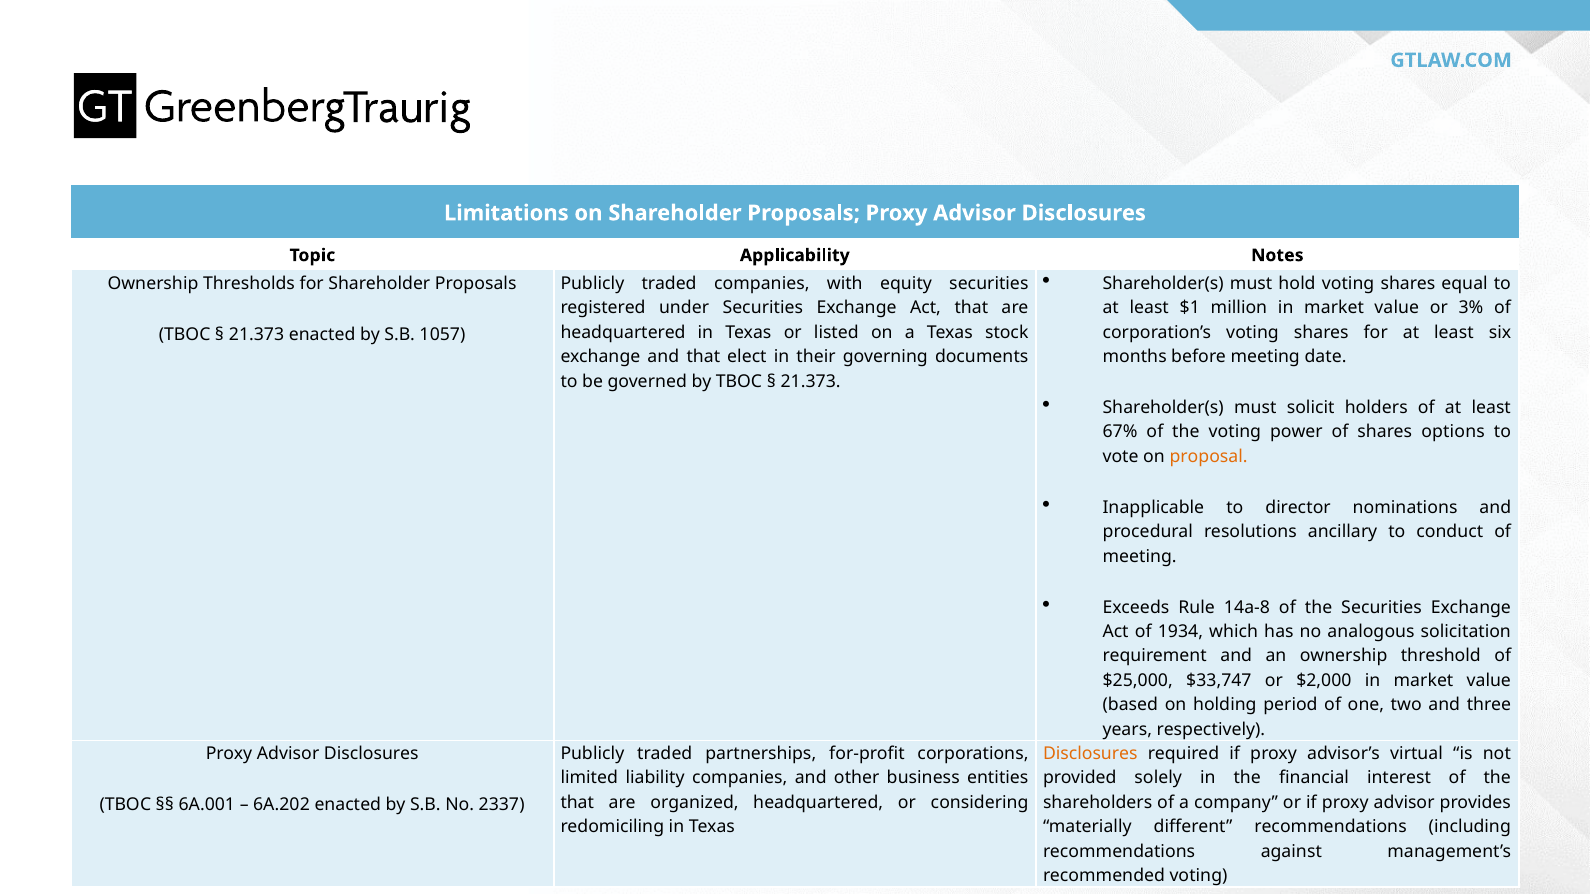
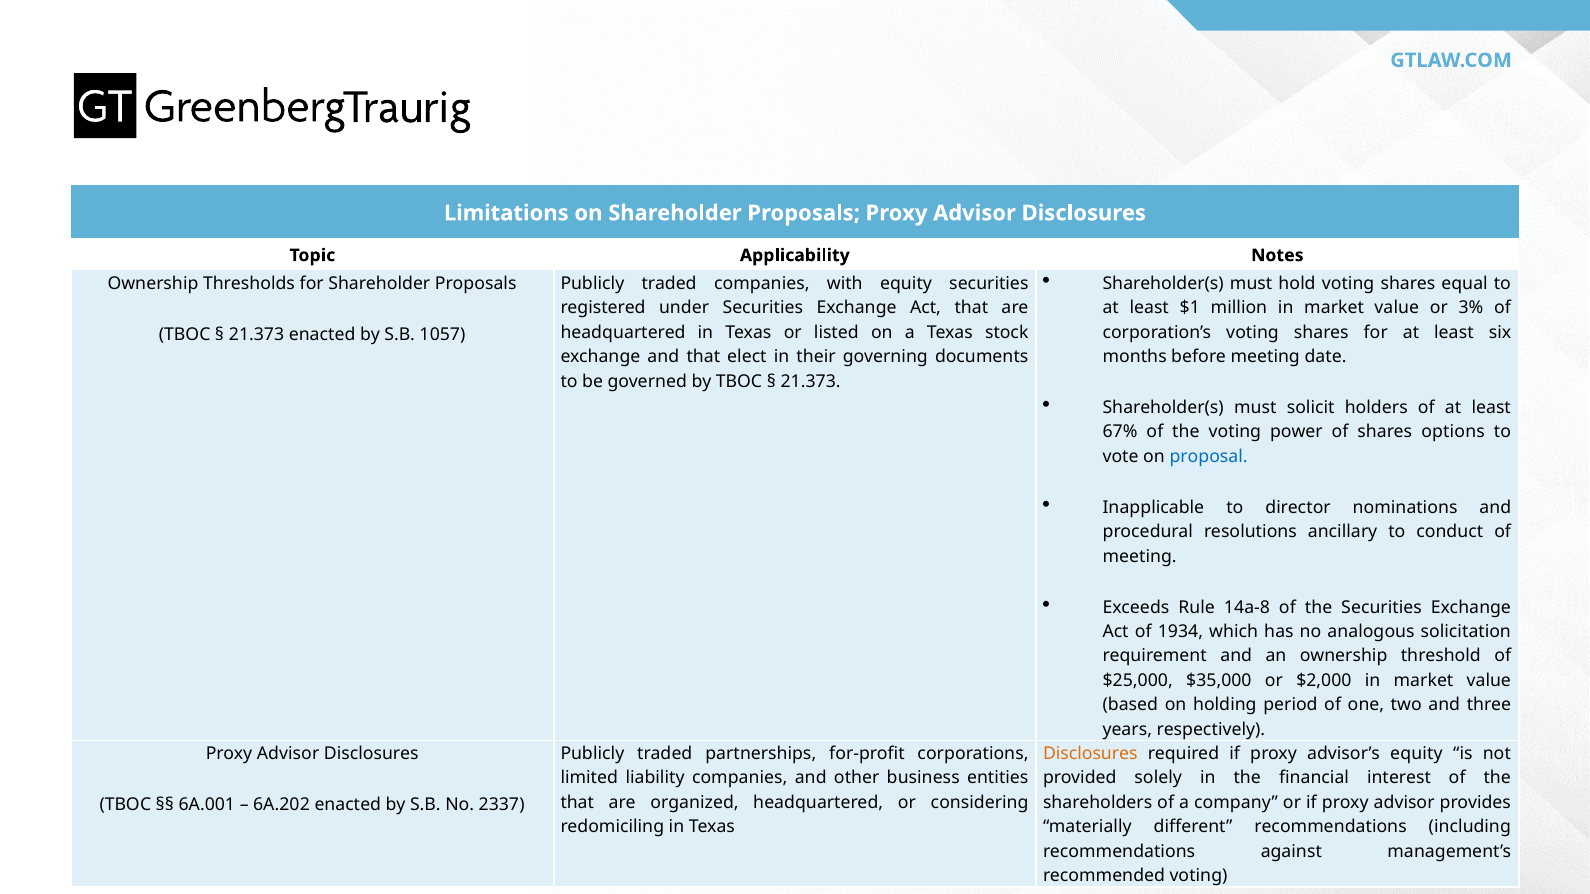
proposal colour: orange -> blue
$33,747: $33,747 -> $35,000
advisor’s virtual: virtual -> equity
